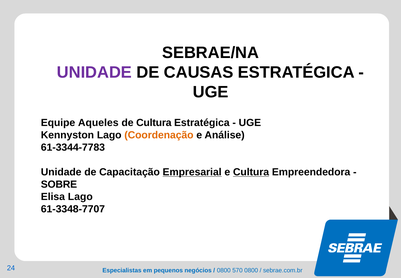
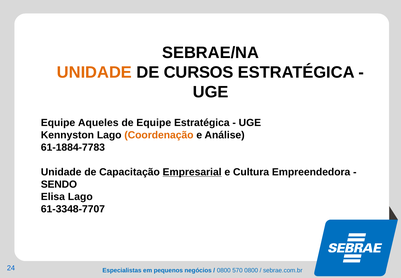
UNIDADE at (94, 72) colour: purple -> orange
CAUSAS: CAUSAS -> CURSOS
de Cultura: Cultura -> Equipe
61-3344-7783: 61-3344-7783 -> 61-1884-7783
Cultura at (251, 172) underline: present -> none
SOBRE: SOBRE -> SENDO
